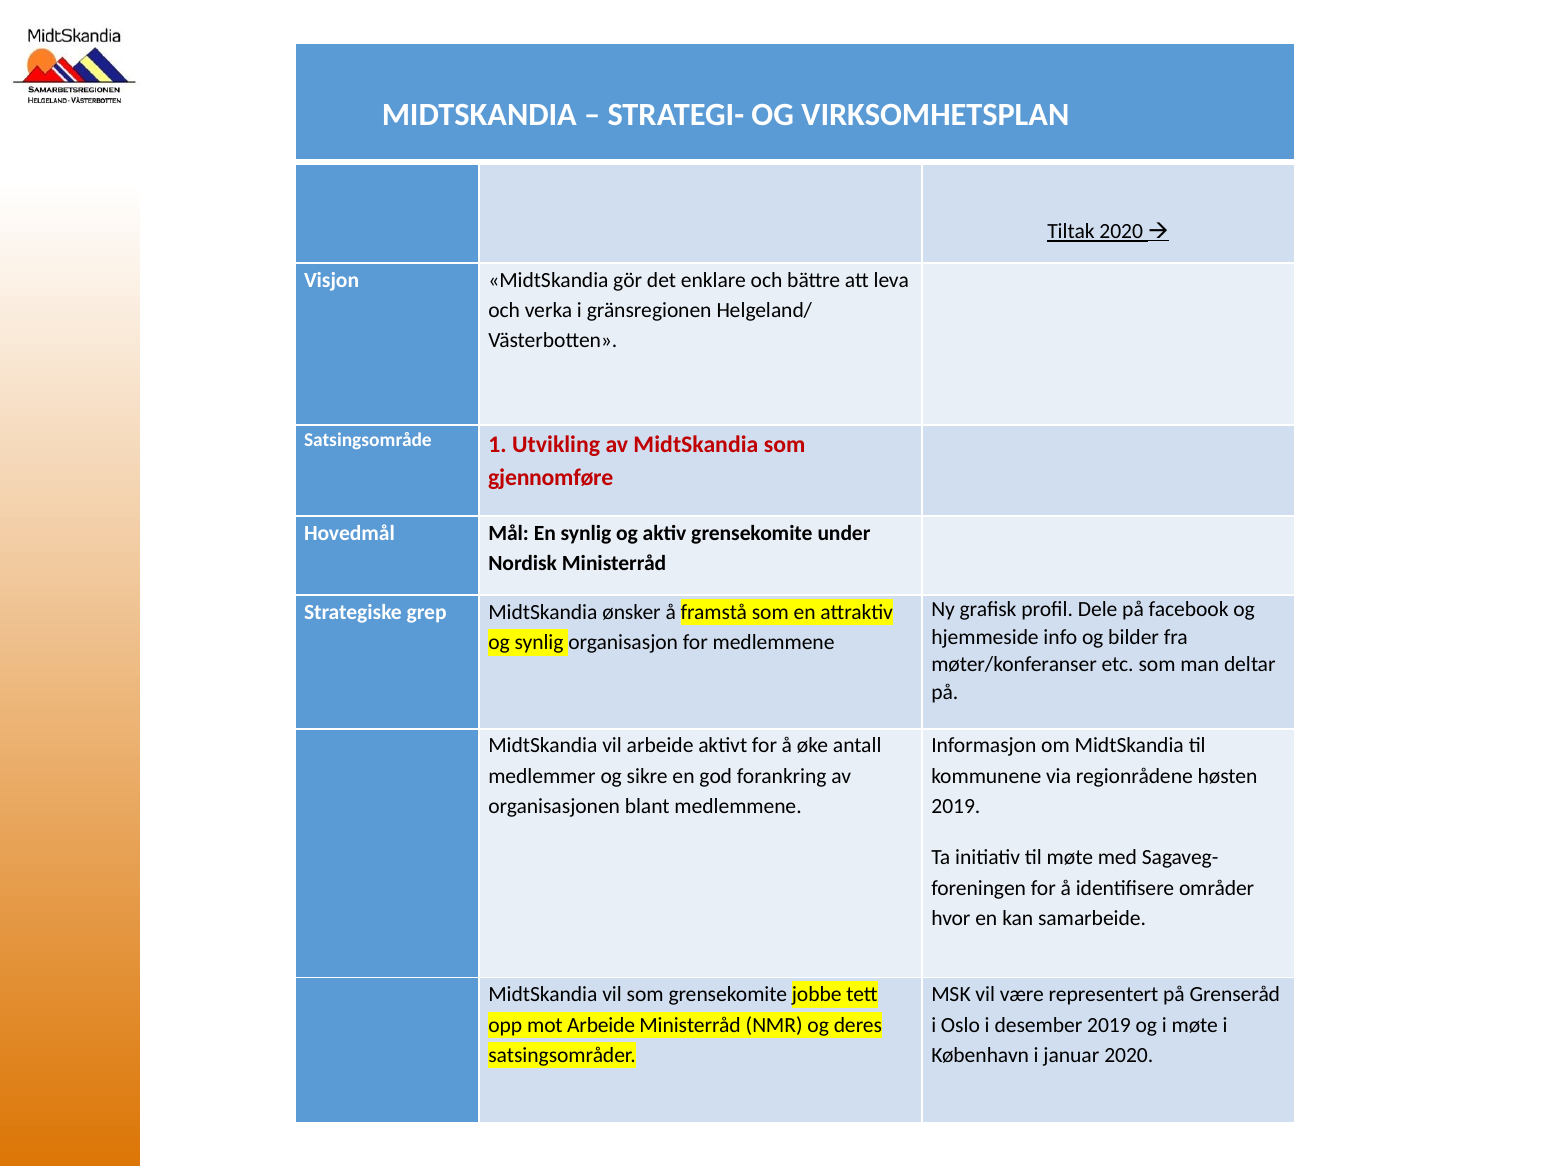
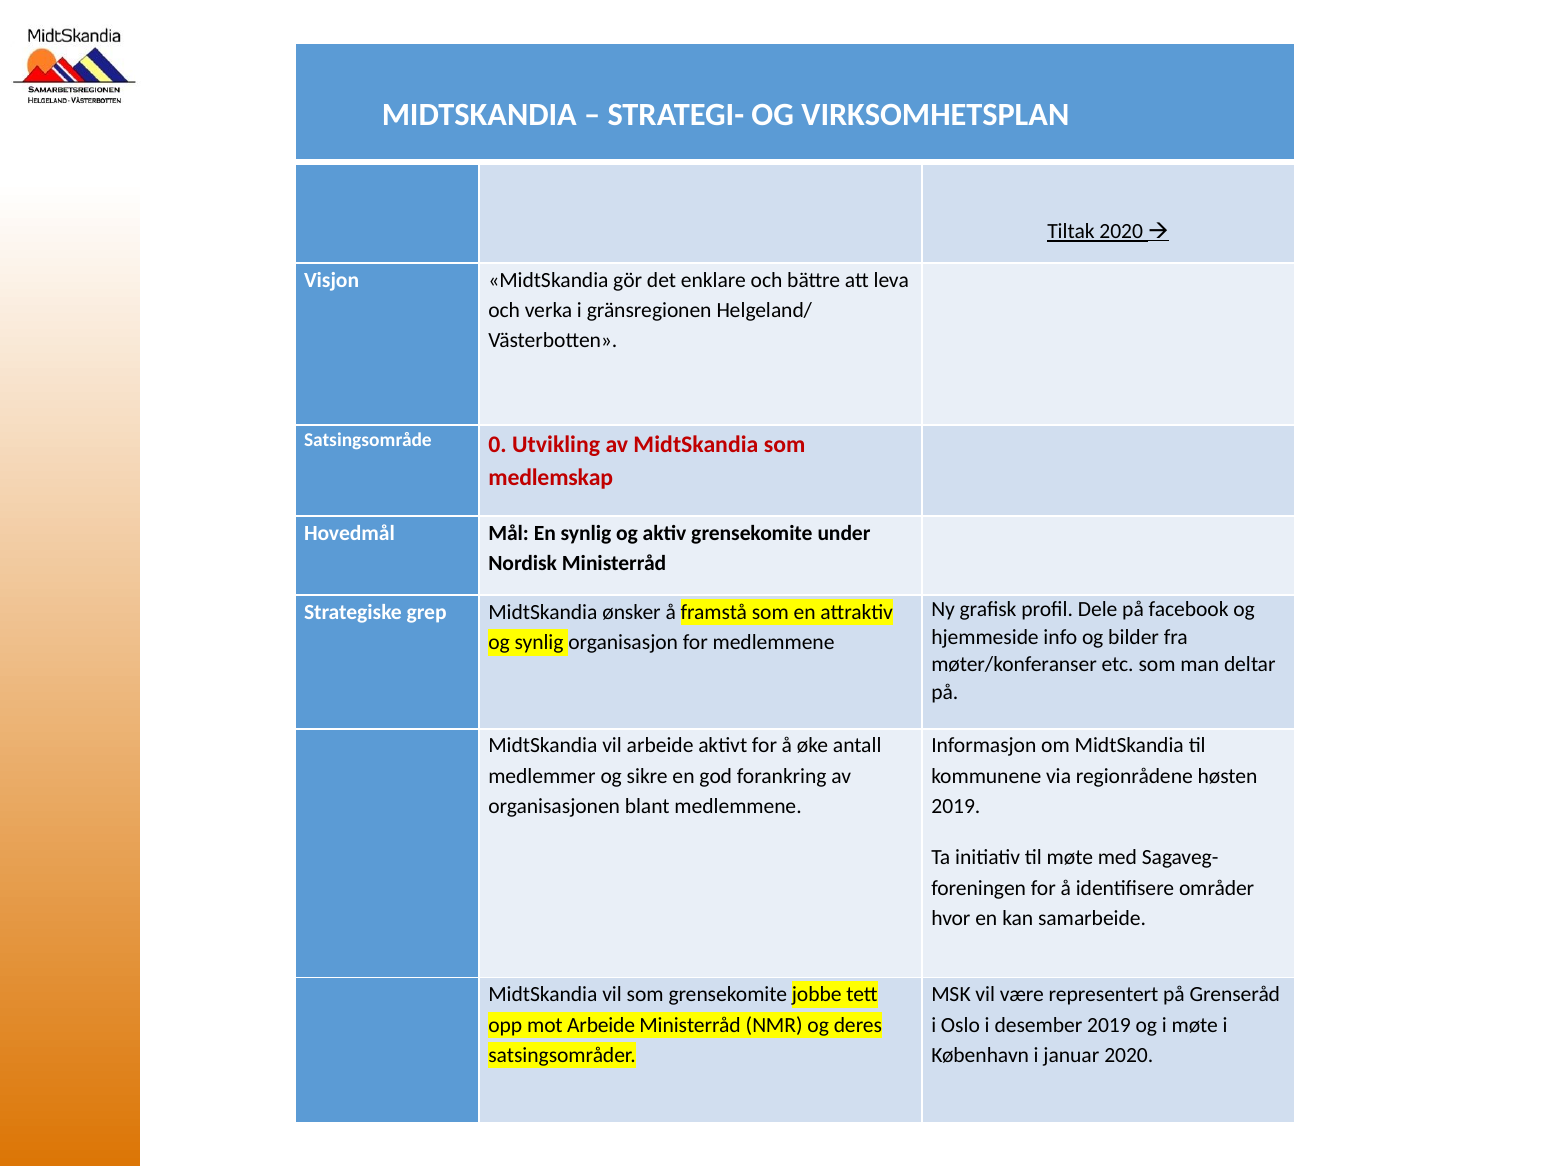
1: 1 -> 0
gjennomføre: gjennomføre -> medlemskap
